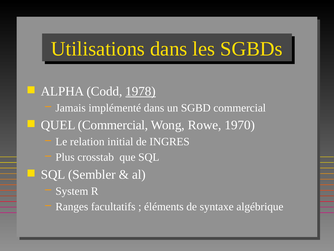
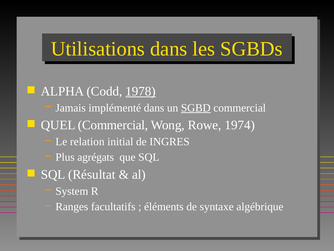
SGBD underline: none -> present
1970: 1970 -> 1974
crosstab: crosstab -> agrégats
Sembler: Sembler -> Résultat
